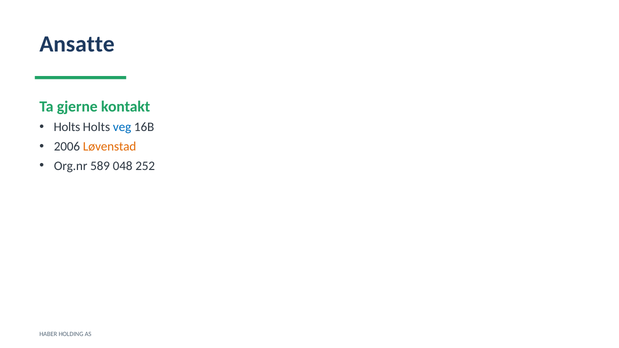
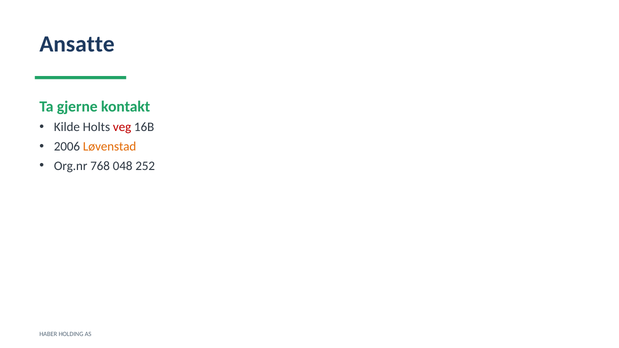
Holts at (67, 127): Holts -> Kilde
veg colour: blue -> red
589: 589 -> 768
